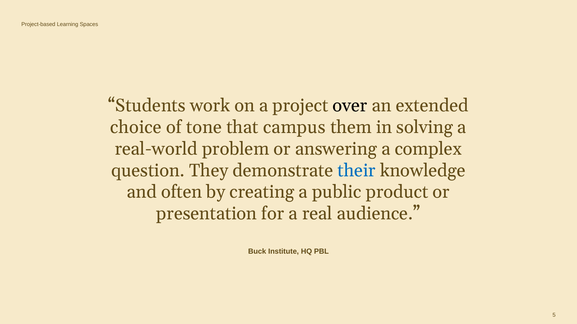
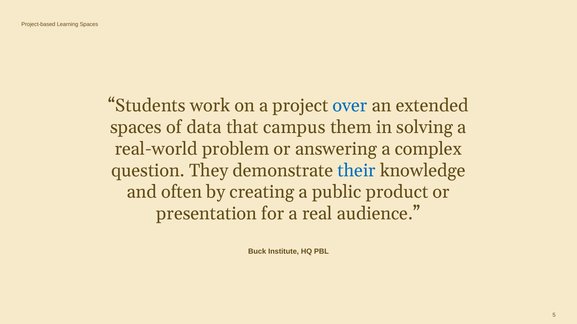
over colour: black -> blue
choice at (136, 127): choice -> spaces
tone: tone -> data
